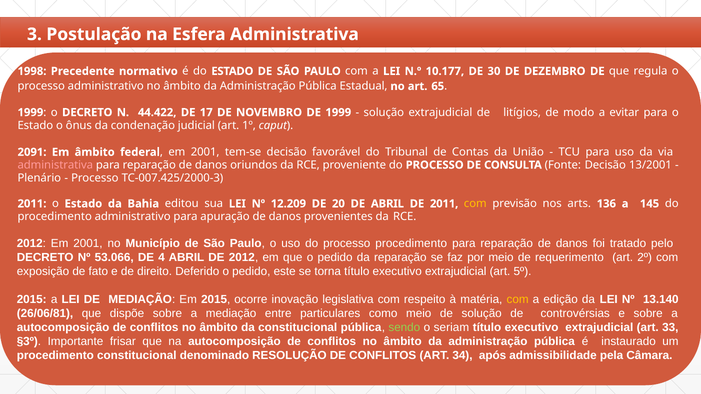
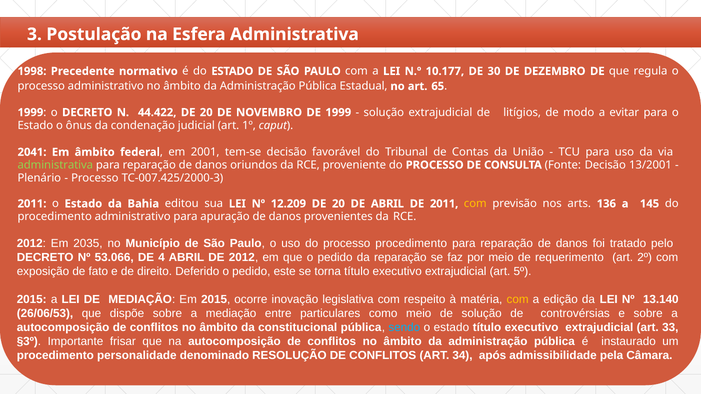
44.422 DE 17: 17 -> 20
2091: 2091 -> 2041
administrativa at (55, 165) colour: pink -> light green
2012 Em 2001: 2001 -> 2035
26/06/81: 26/06/81 -> 26/06/53
sendo colour: light green -> light blue
seriam at (451, 328): seriam -> estado
procedimento constitucional: constitucional -> personalidade
